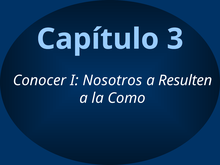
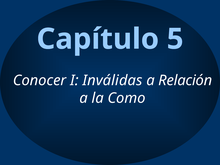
3: 3 -> 5
Nosotros: Nosotros -> Inválidas
Resulten: Resulten -> Relación
